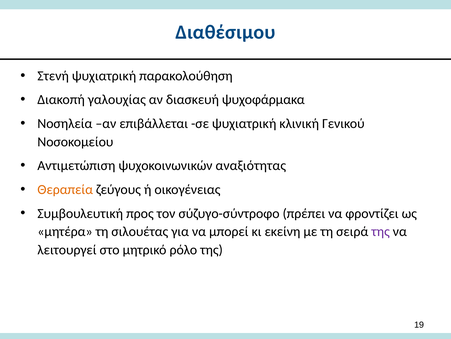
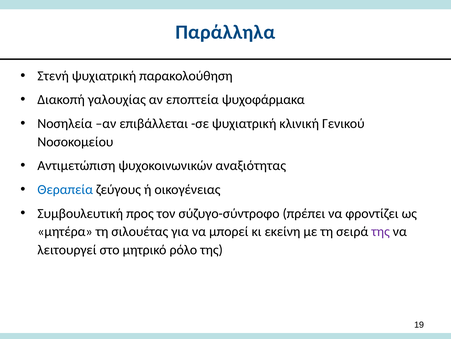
Διαθέσιμου: Διαθέσιμου -> Παράλληλα
διασκευή: διασκευή -> εποπτεία
Θεραπεία colour: orange -> blue
